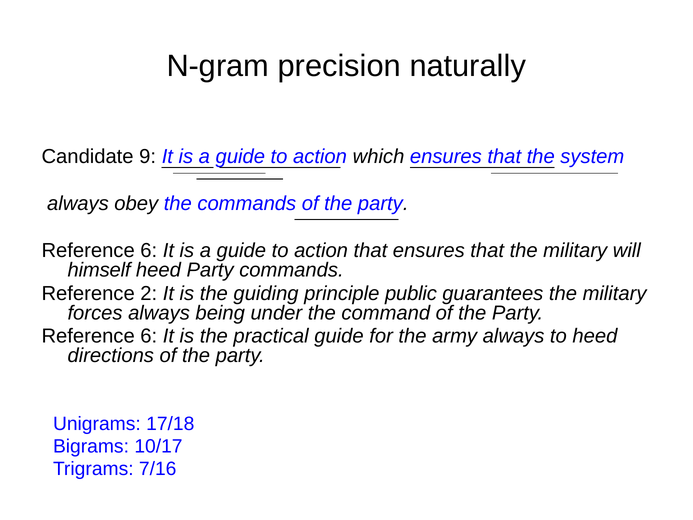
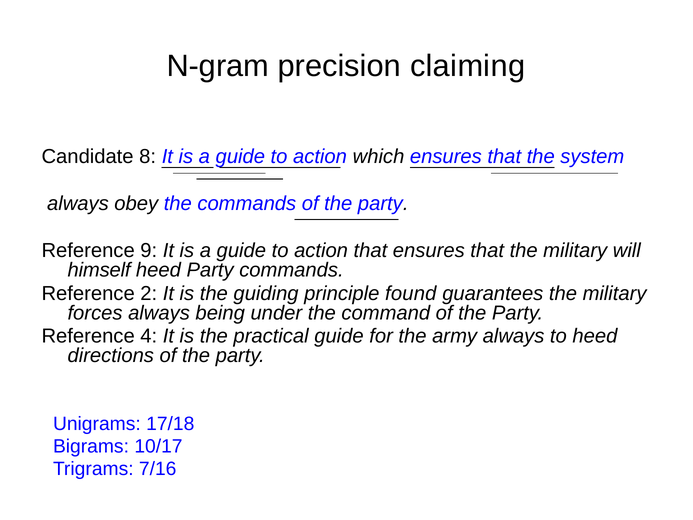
naturally: naturally -> claiming
9: 9 -> 8
6 at (149, 250): 6 -> 9
public: public -> found
6 at (149, 336): 6 -> 4
